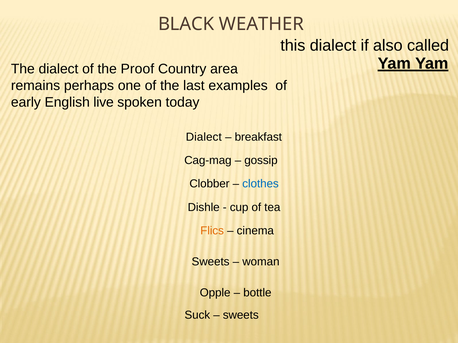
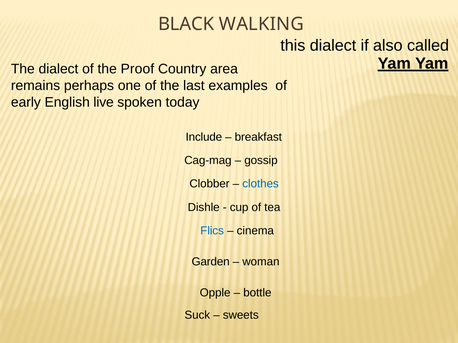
WEATHER: WEATHER -> WALKING
Dialect at (204, 137): Dialect -> Include
Flics colour: orange -> blue
Sweets at (211, 262): Sweets -> Garden
